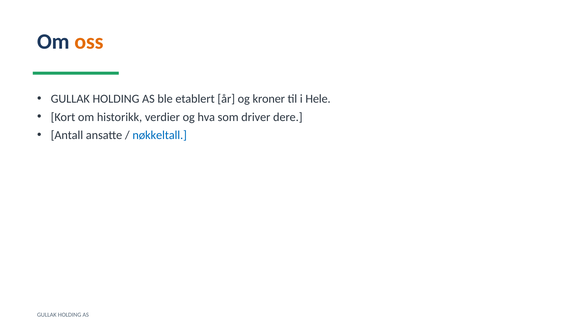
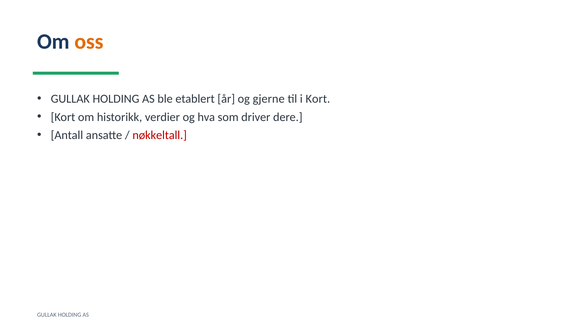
kroner: kroner -> gjerne
i Hele: Hele -> Kort
nøkkeltall colour: blue -> red
